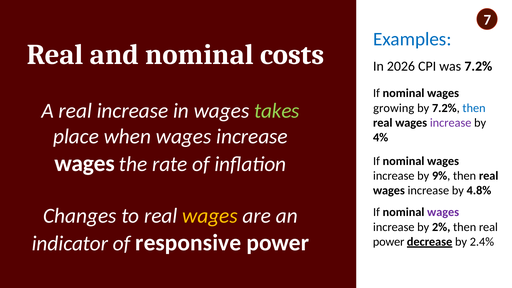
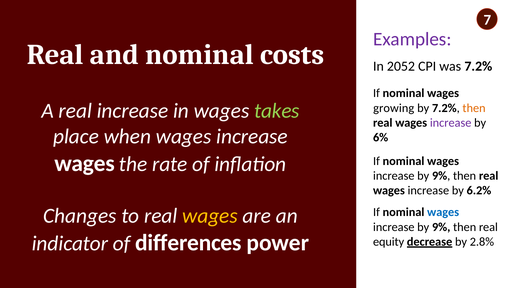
Examples colour: blue -> purple
2026: 2026 -> 2052
then at (474, 108) colour: blue -> orange
4%: 4% -> 6%
4.8%: 4.8% -> 6.2%
wages at (443, 212) colour: purple -> blue
2% at (441, 227): 2% -> 9%
responsive: responsive -> differences
power at (389, 242): power -> equity
2.4%: 2.4% -> 2.8%
